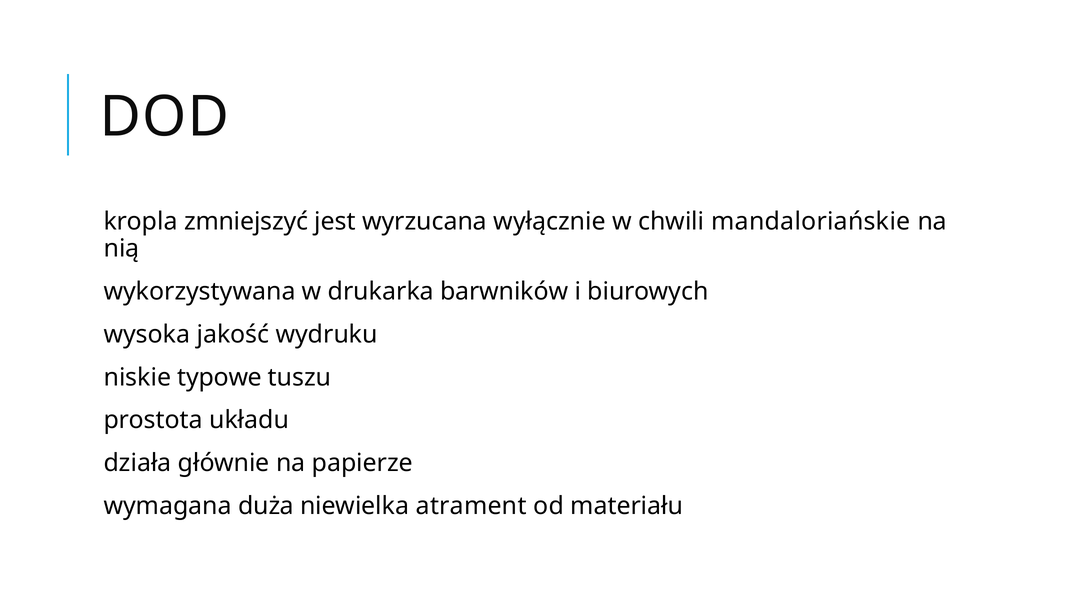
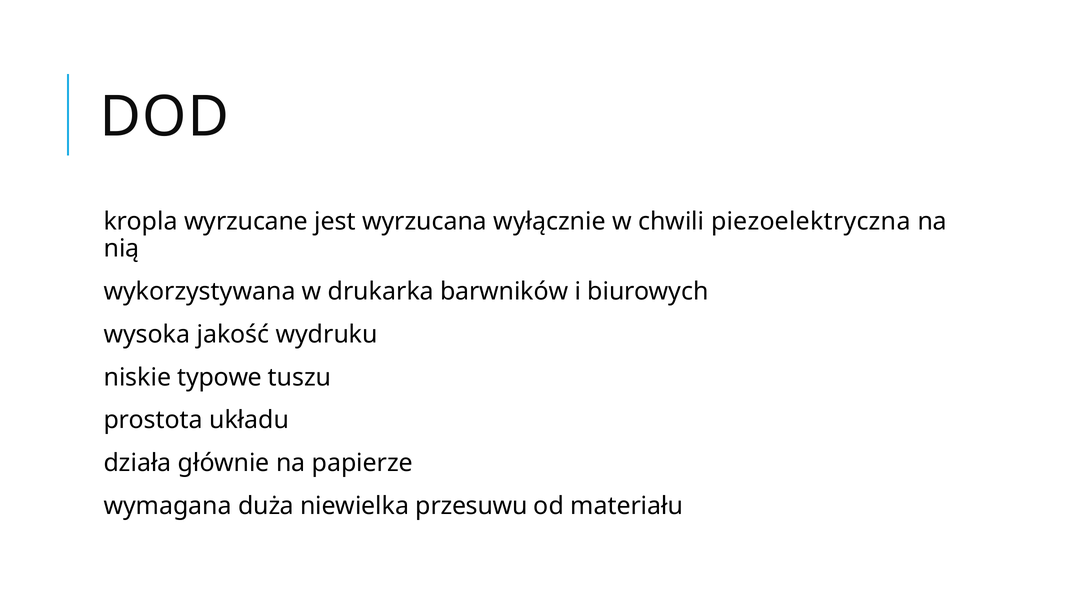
zmniejszyć: zmniejszyć -> wyrzucane
mandaloriańskie: mandaloriańskie -> piezoelektryczna
atrament: atrament -> przesuwu
